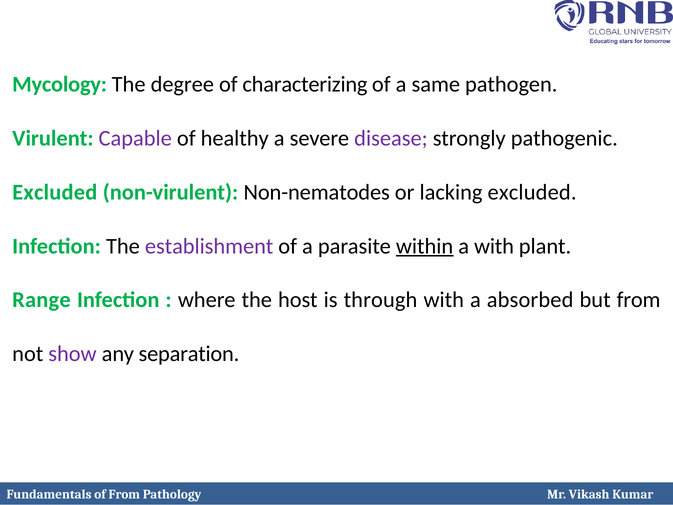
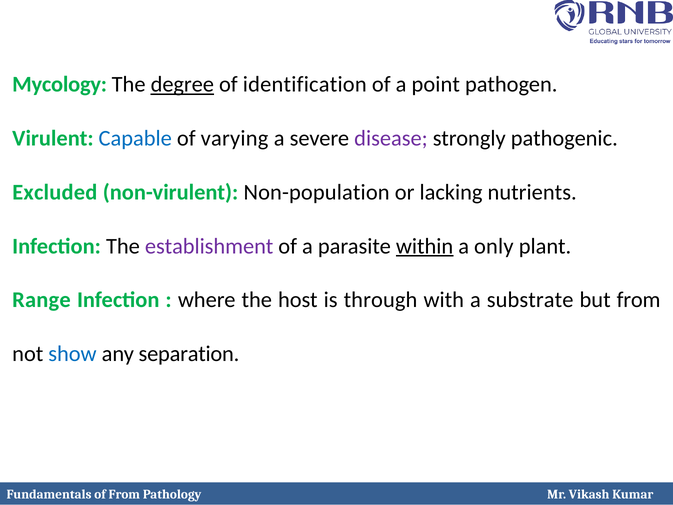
degree underline: none -> present
characterizing: characterizing -> identification
same: same -> point
Capable colour: purple -> blue
healthy: healthy -> varying
Non-nematodes: Non-nematodes -> Non-population
lacking excluded: excluded -> nutrients
a with: with -> only
absorbed: absorbed -> substrate
show colour: purple -> blue
